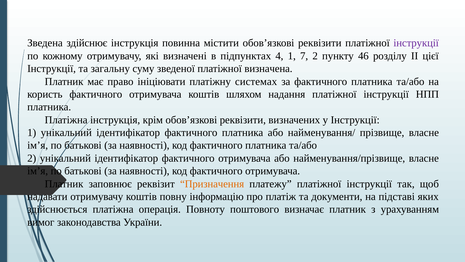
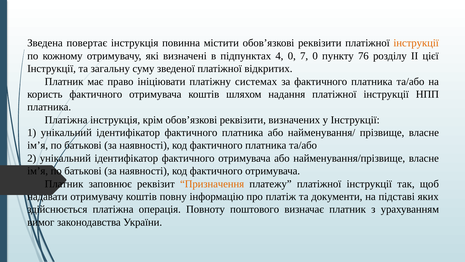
здійснює: здійснює -> повертає
інструкції at (416, 43) colour: purple -> orange
4 1: 1 -> 0
7 2: 2 -> 0
46: 46 -> 76
визначена: визначена -> відкритих
